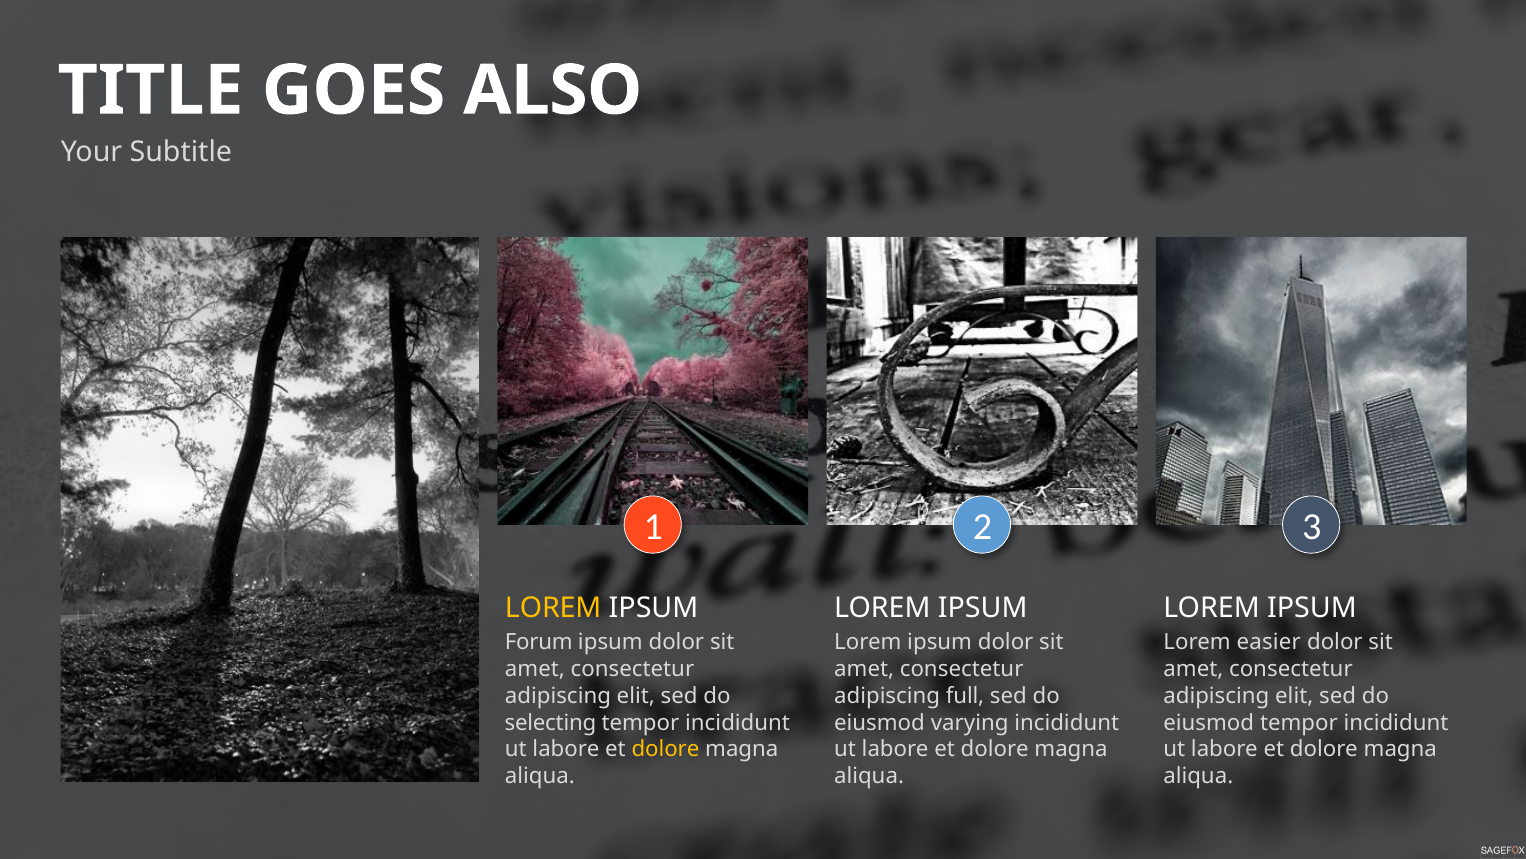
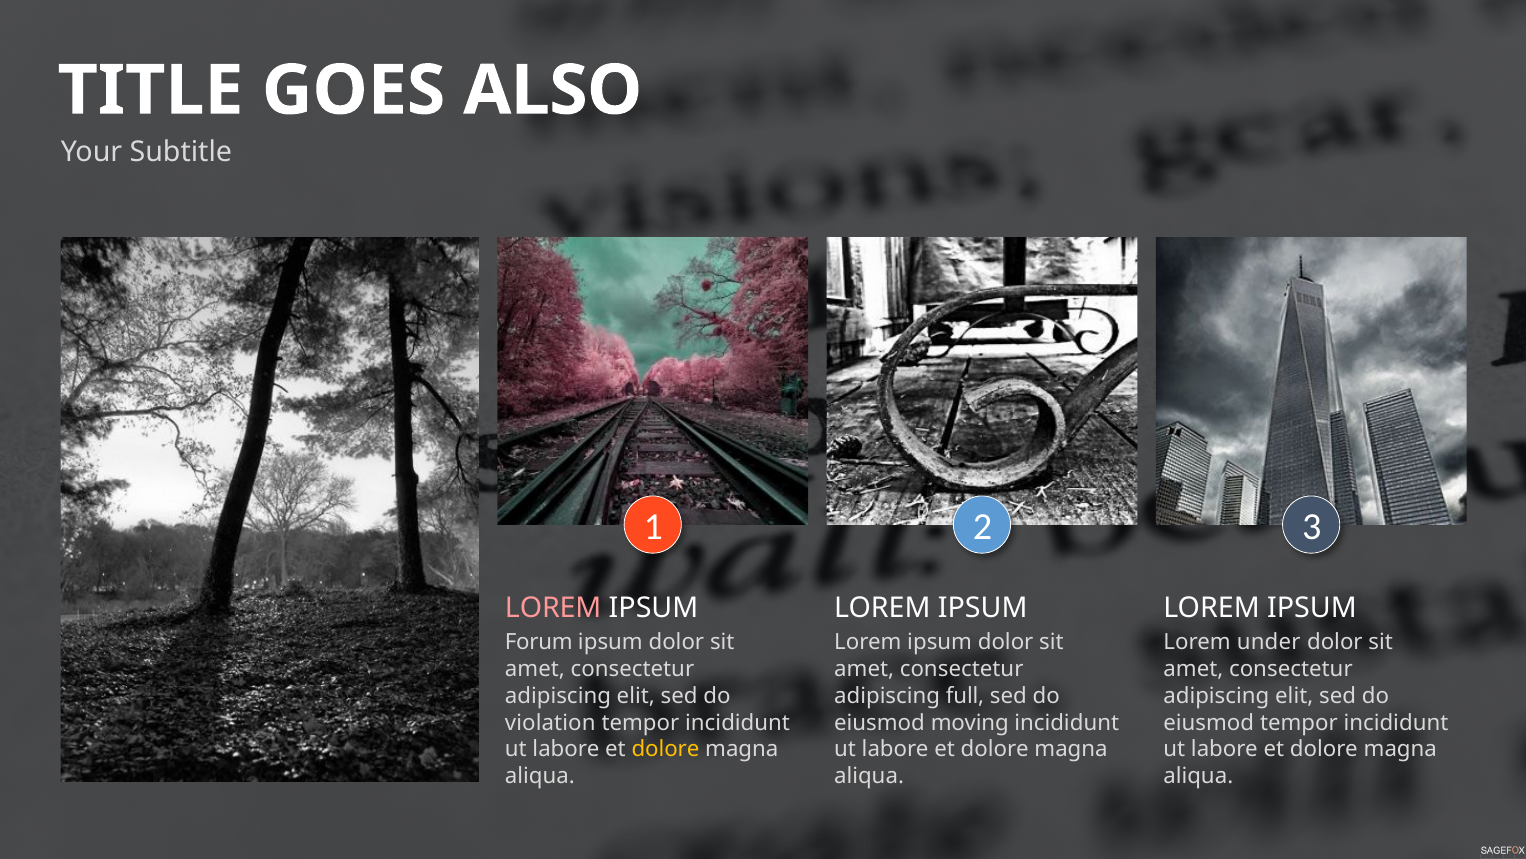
LOREM at (553, 607) colour: yellow -> pink
easier: easier -> under
selecting: selecting -> violation
varying: varying -> moving
